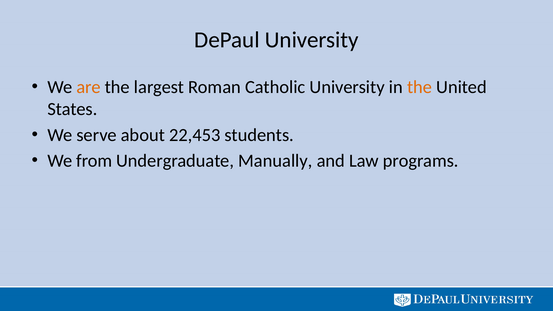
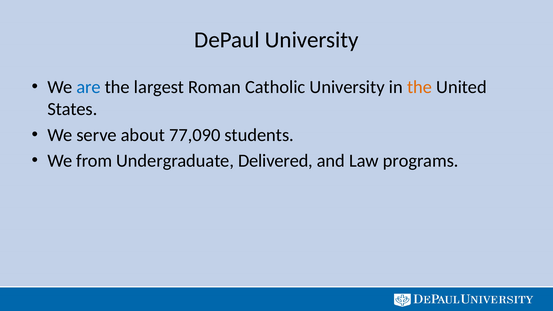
are colour: orange -> blue
22,453: 22,453 -> 77,090
Manually: Manually -> Delivered
